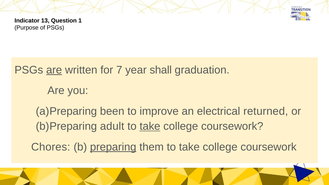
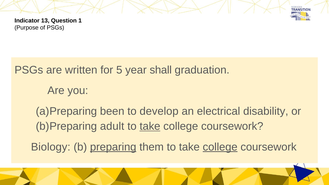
are at (54, 70) underline: present -> none
7: 7 -> 5
improve: improve -> develop
returned: returned -> disability
Chores: Chores -> Biology
college at (220, 147) underline: none -> present
